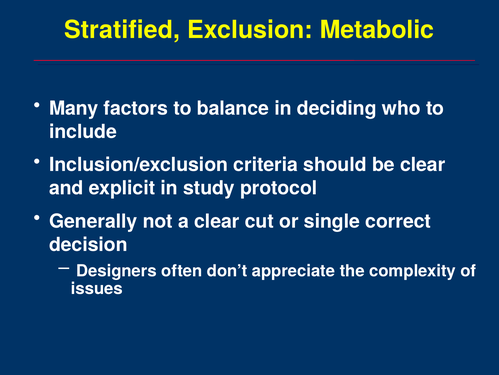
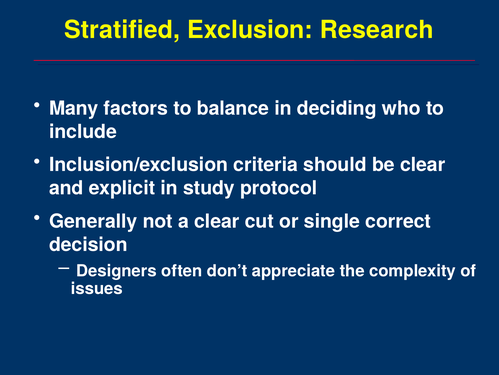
Metabolic: Metabolic -> Research
